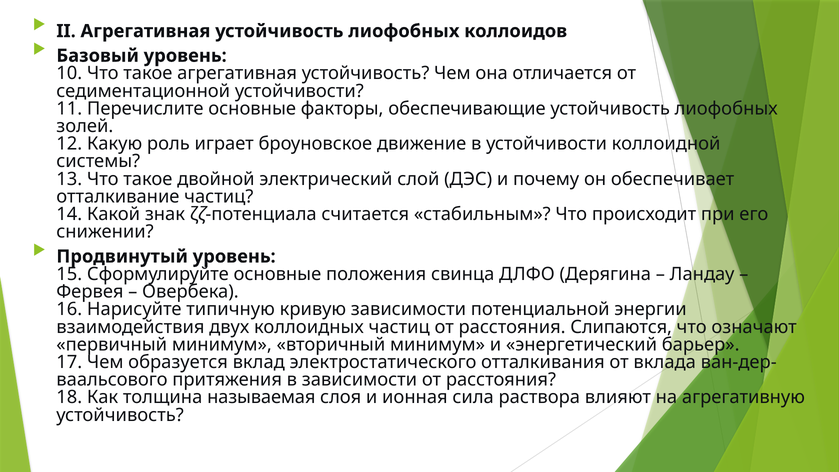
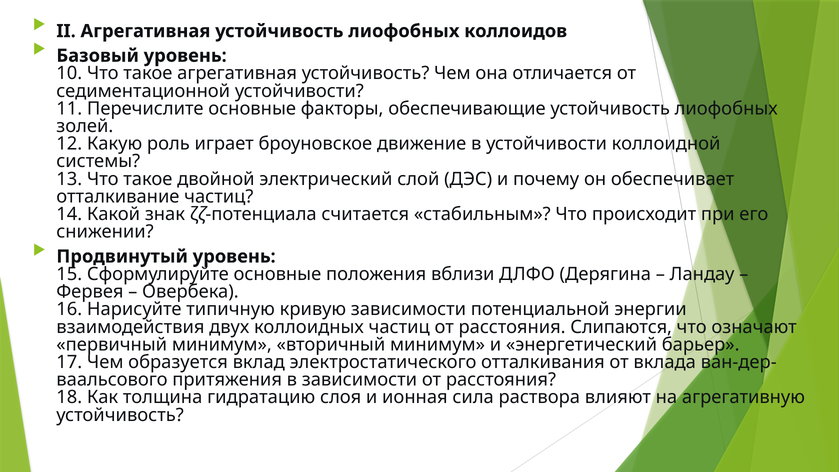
свинца: свинца -> вблизи
называемая: называемая -> гидратацию
